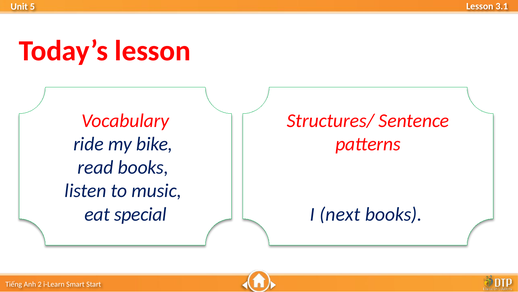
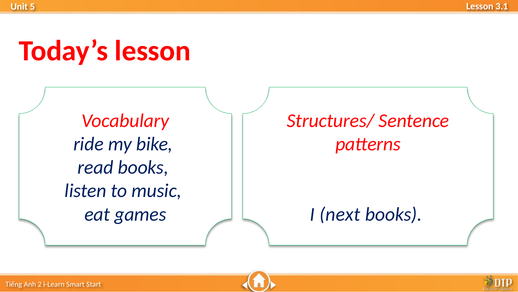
special: special -> games
